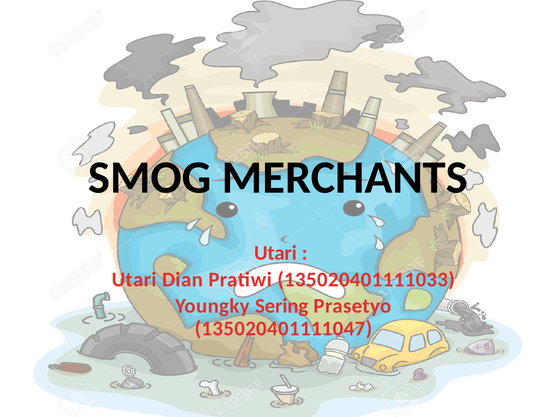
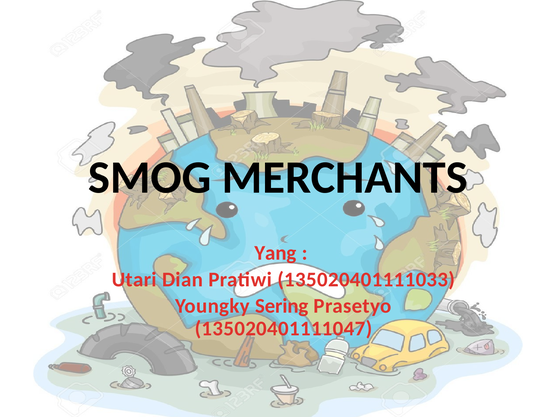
Utari at (275, 253): Utari -> Yang
